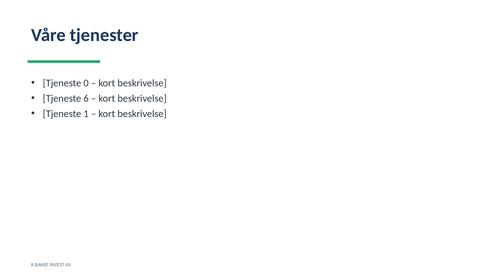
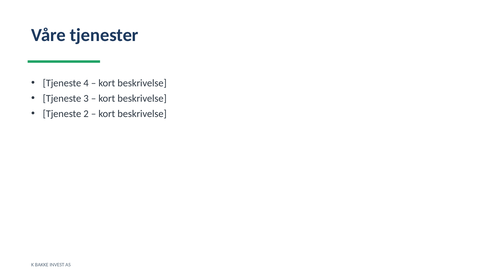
0: 0 -> 4
6: 6 -> 3
1: 1 -> 2
